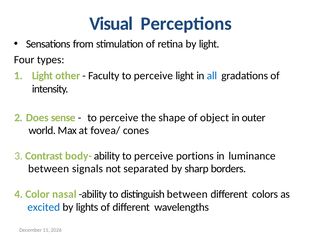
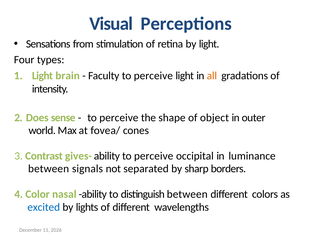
other: other -> brain
all colour: blue -> orange
body-: body- -> gives-
portions: portions -> occipital
